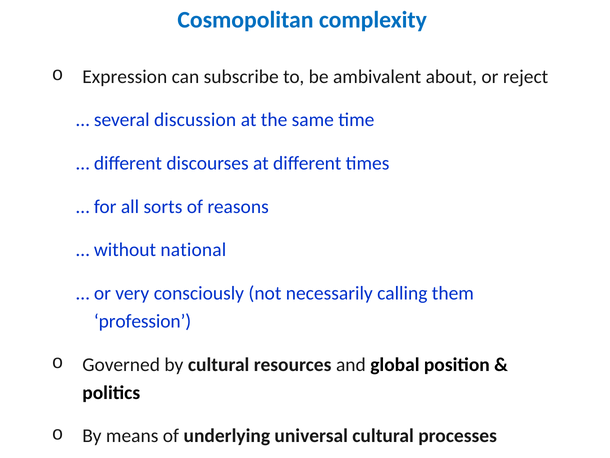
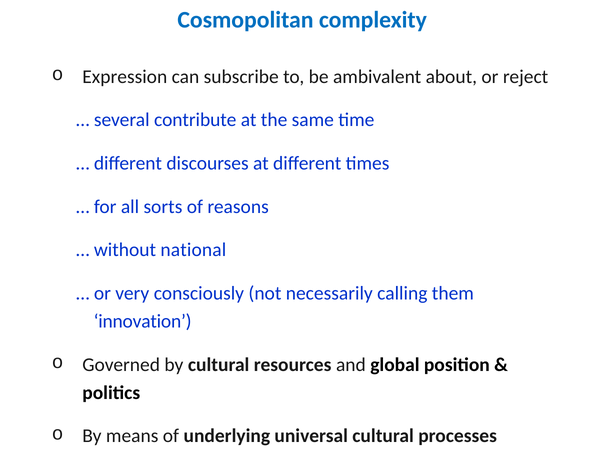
discussion: discussion -> contribute
profession: profession -> innovation
